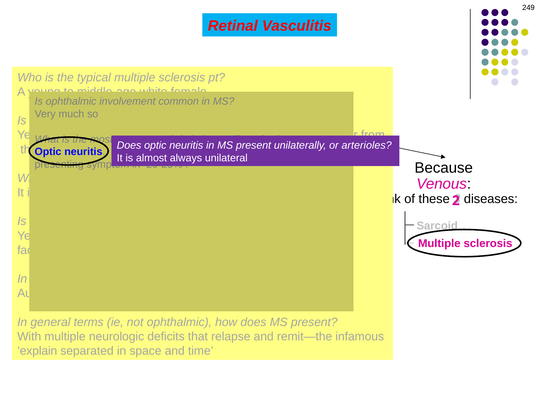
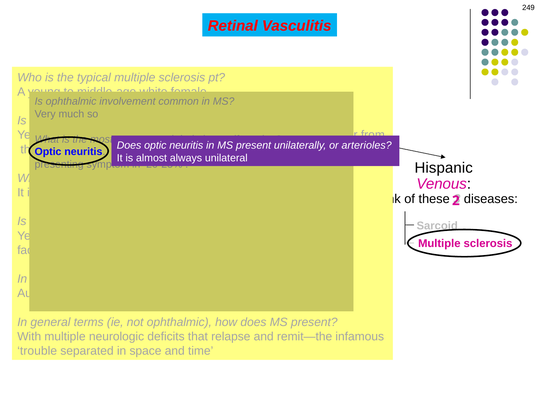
Because: Because -> Hispanic
explain: explain -> trouble
